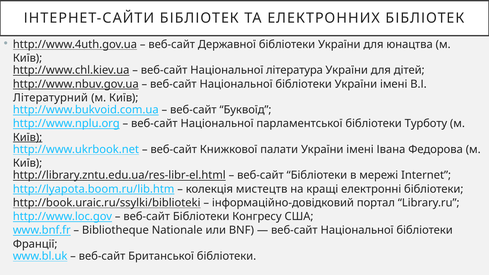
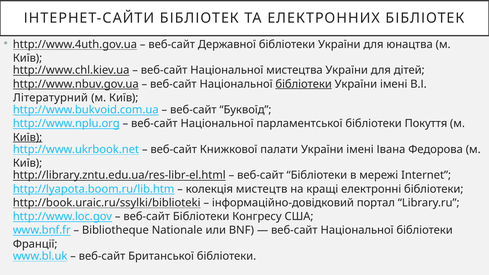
література: література -> мистецтва
бібліотеки at (304, 84) underline: none -> present
Турботу: Турботу -> Покуття
